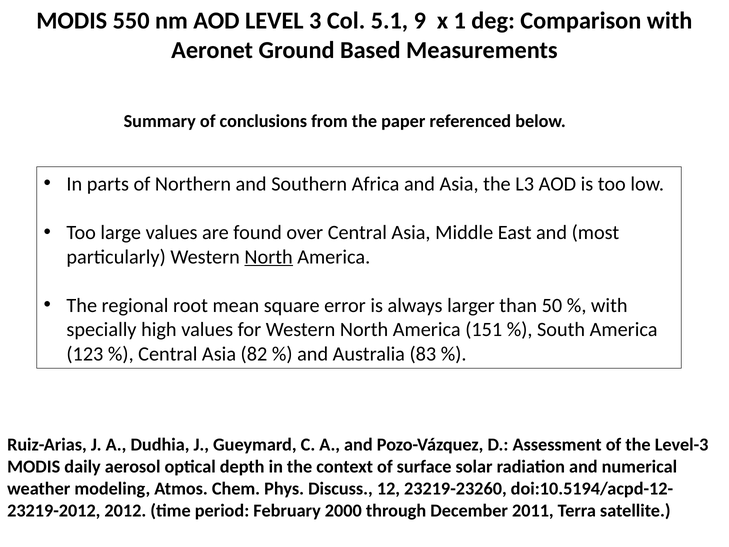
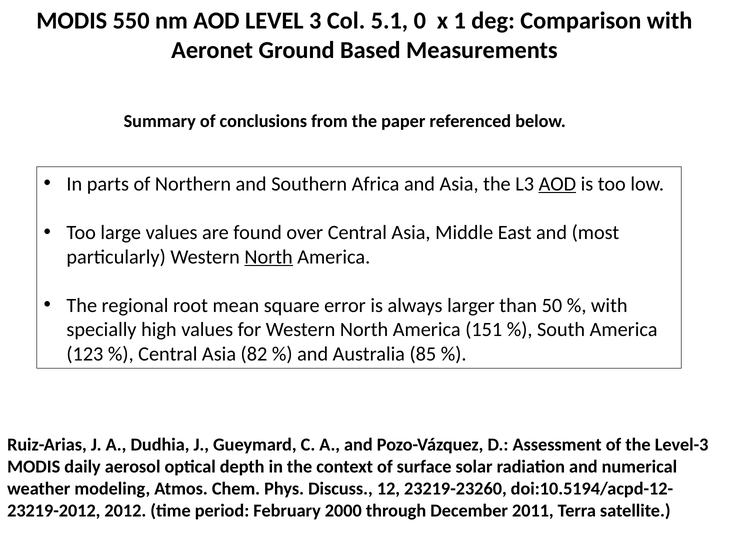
9: 9 -> 0
AOD at (557, 184) underline: none -> present
83: 83 -> 85
